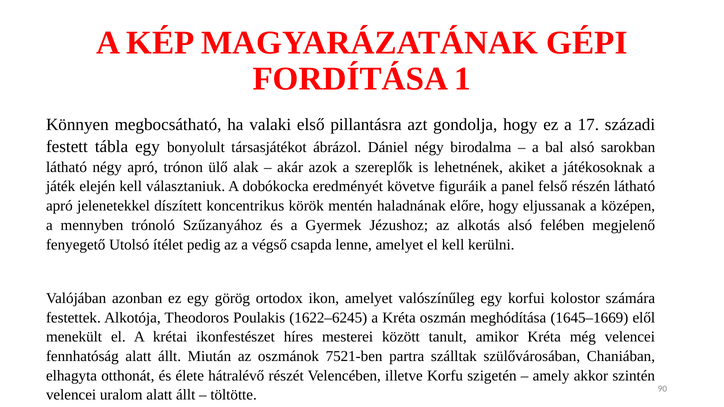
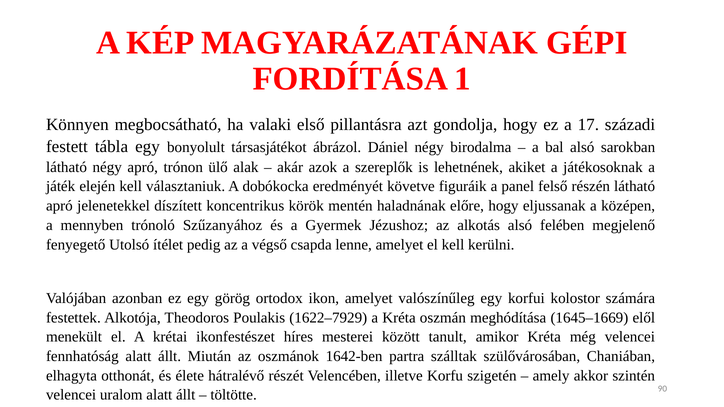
1622–6245: 1622–6245 -> 1622–7929
7521-ben: 7521-ben -> 1642-ben
